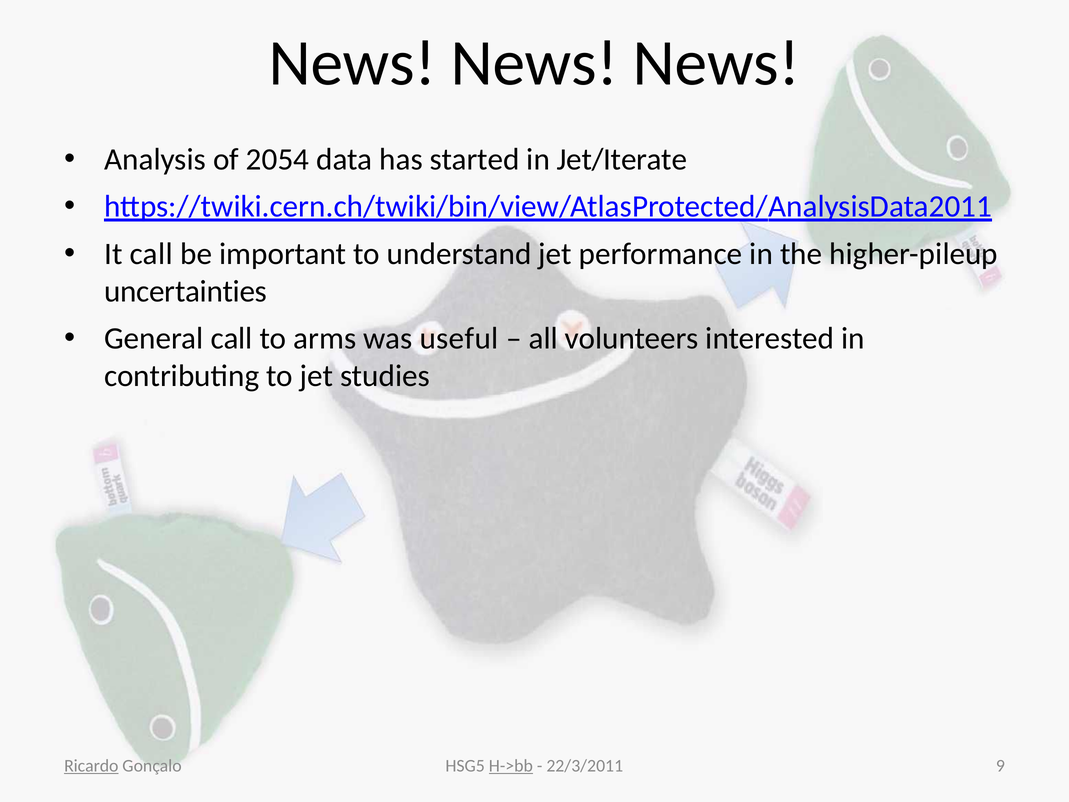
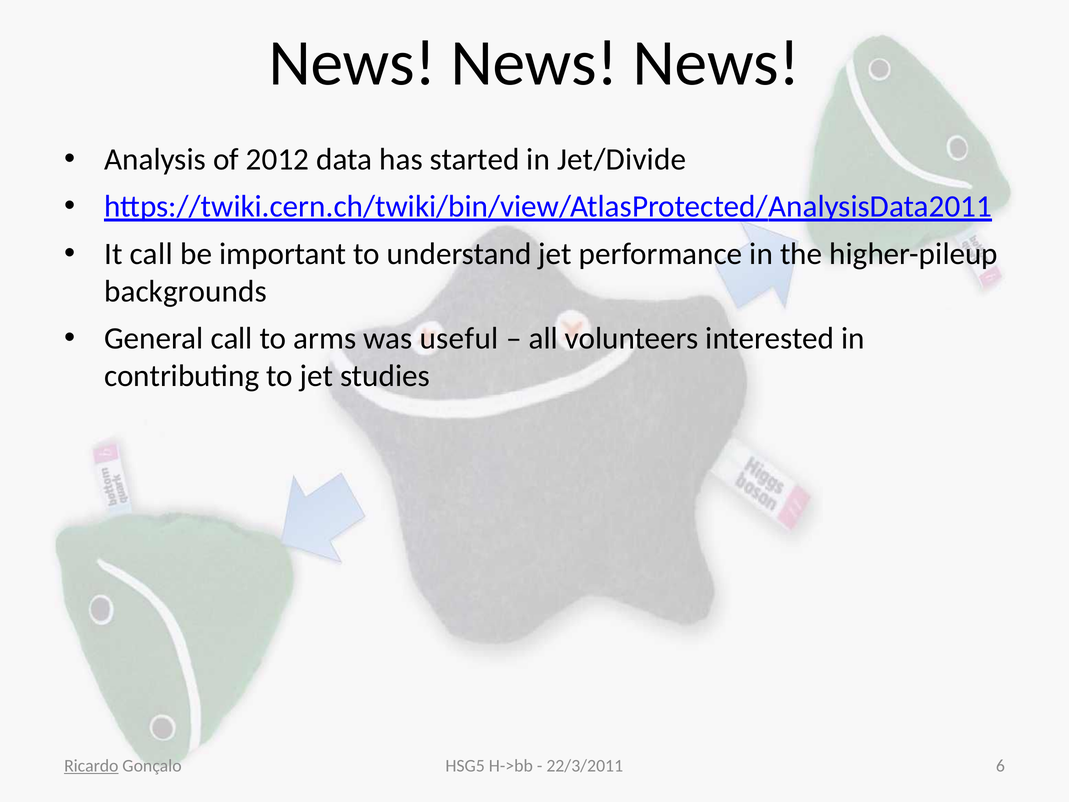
2054: 2054 -> 2012
Jet/Iterate: Jet/Iterate -> Jet/Divide
uncertainties: uncertainties -> backgrounds
H->bb underline: present -> none
9: 9 -> 6
